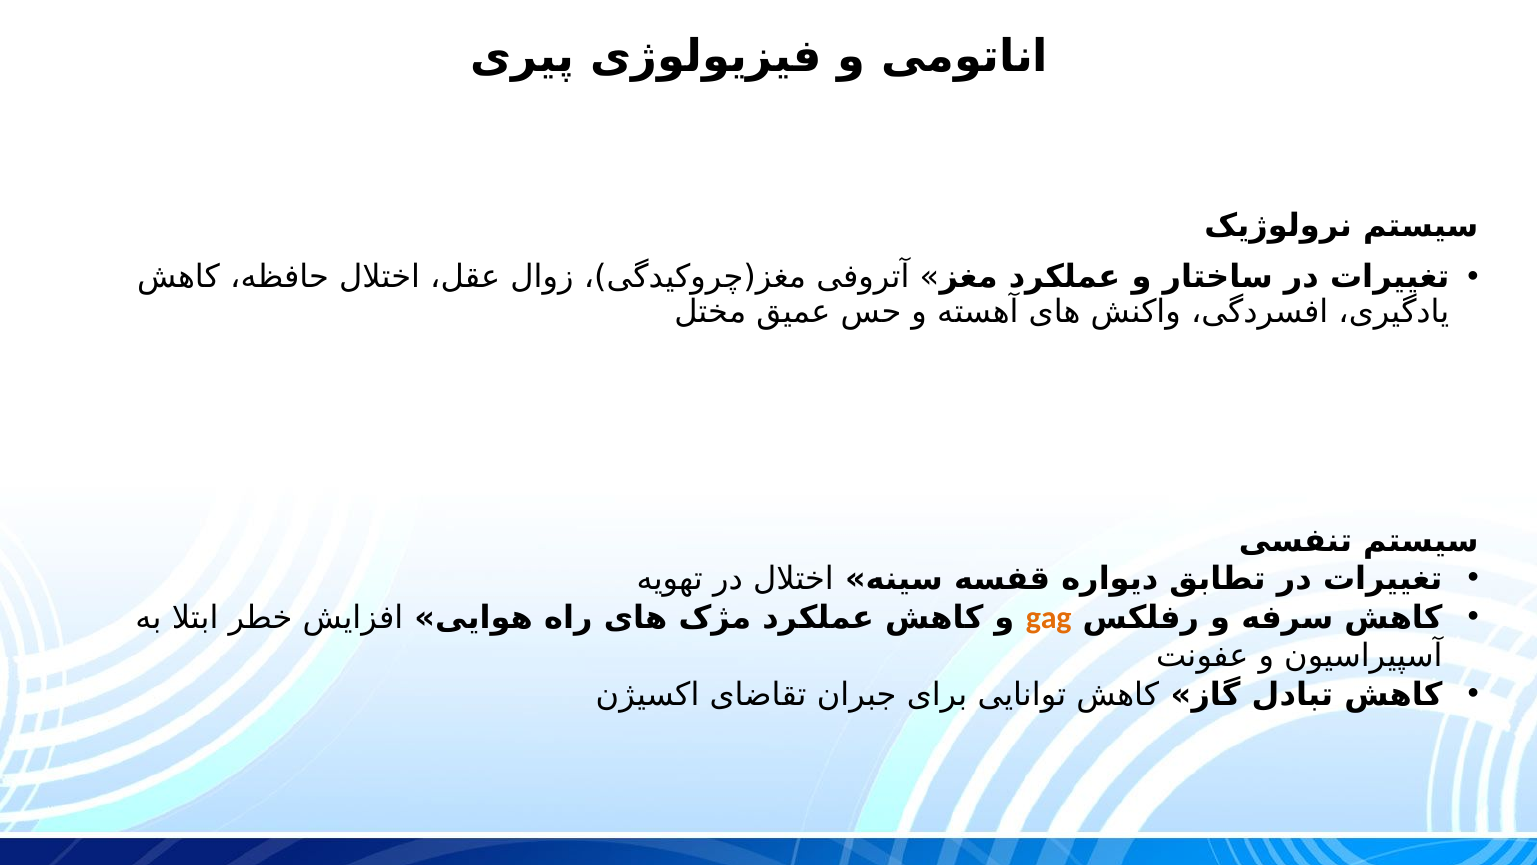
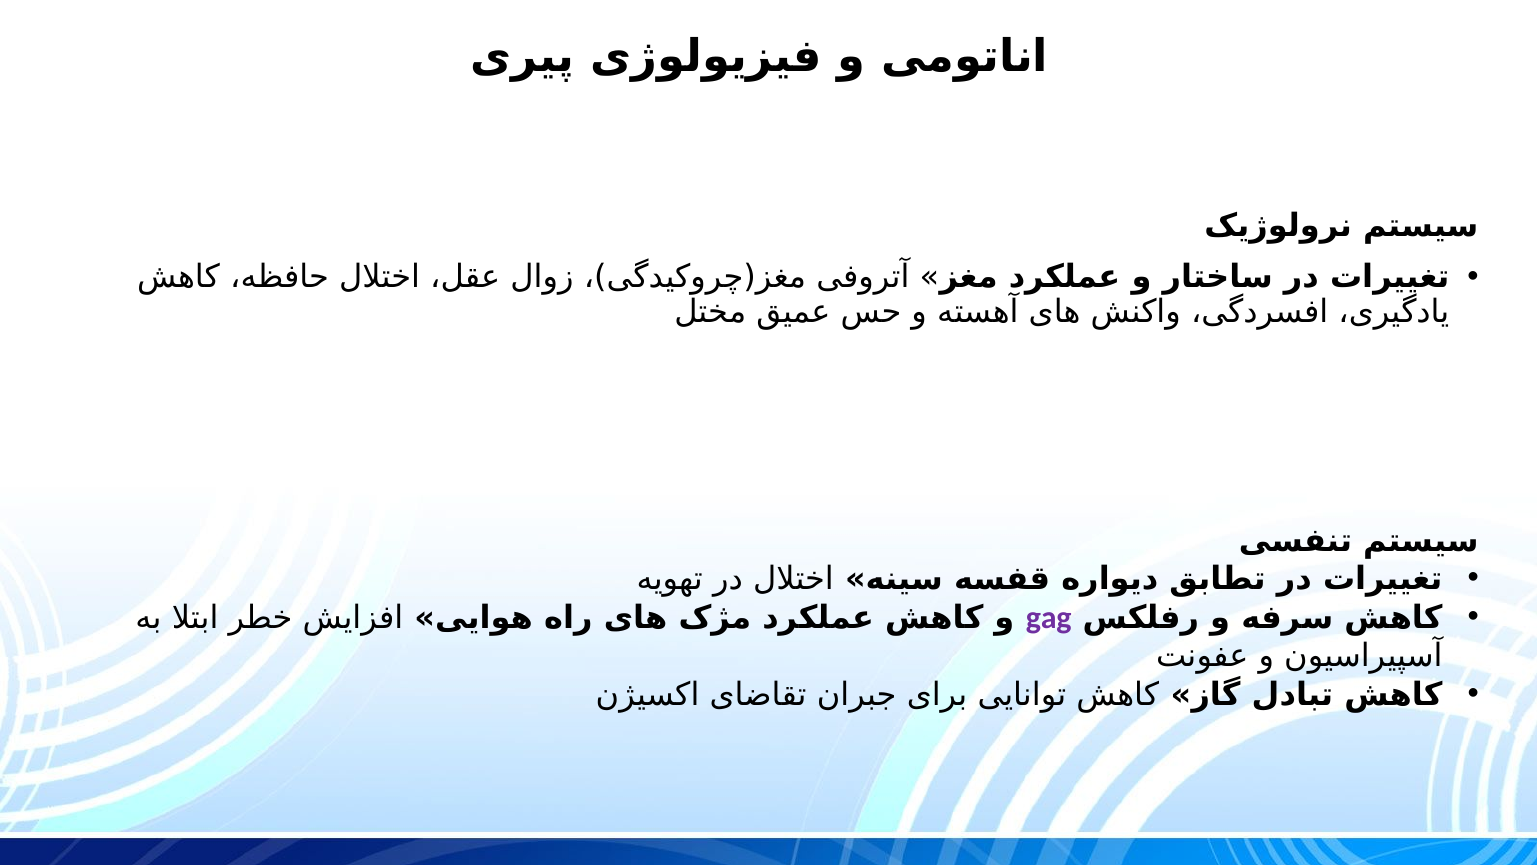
gag colour: orange -> purple
